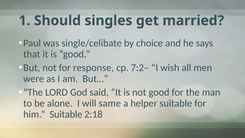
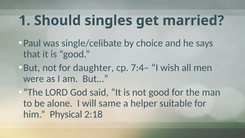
response: response -> daughter
7:2–: 7:2– -> 7:4–
him Suitable: Suitable -> Physical
